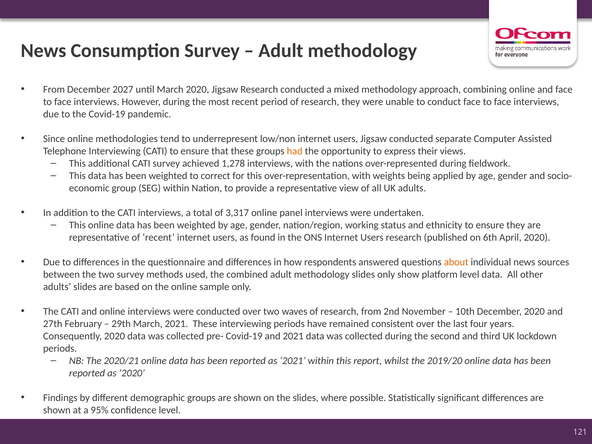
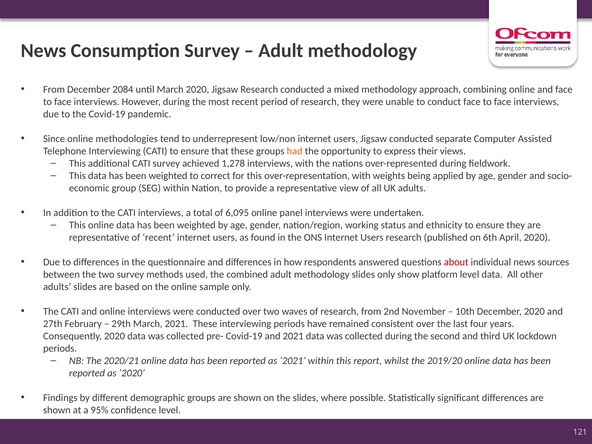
2027: 2027 -> 2084
3,317: 3,317 -> 6,095
about colour: orange -> red
